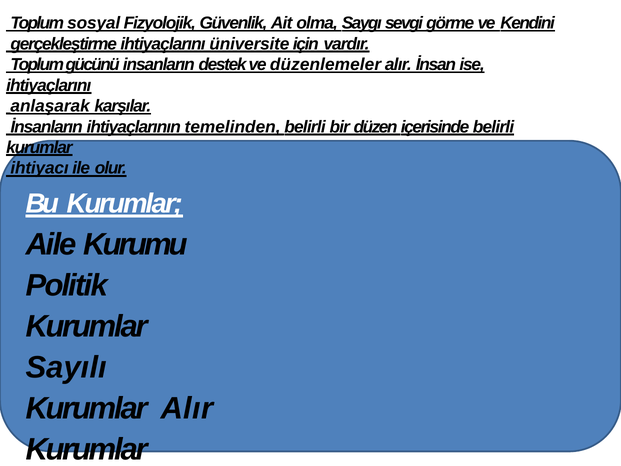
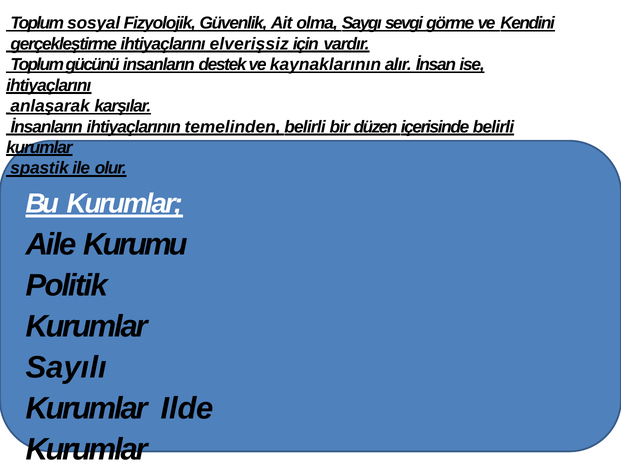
üniversite: üniversite -> elverişsiz
düzenlemeler: düzenlemeler -> kaynaklarının
ihtiyacı: ihtiyacı -> spastik
Kurumlar Alır: Alır -> Ilde
